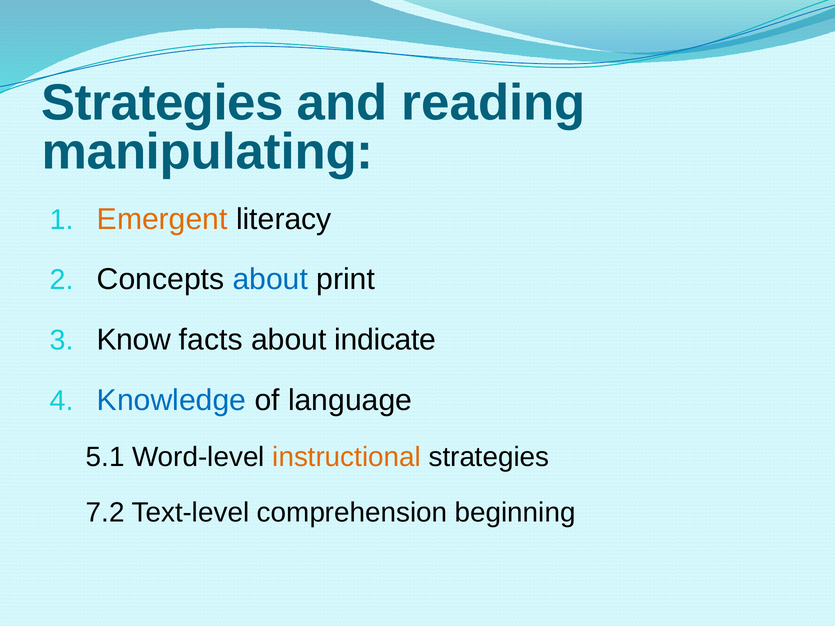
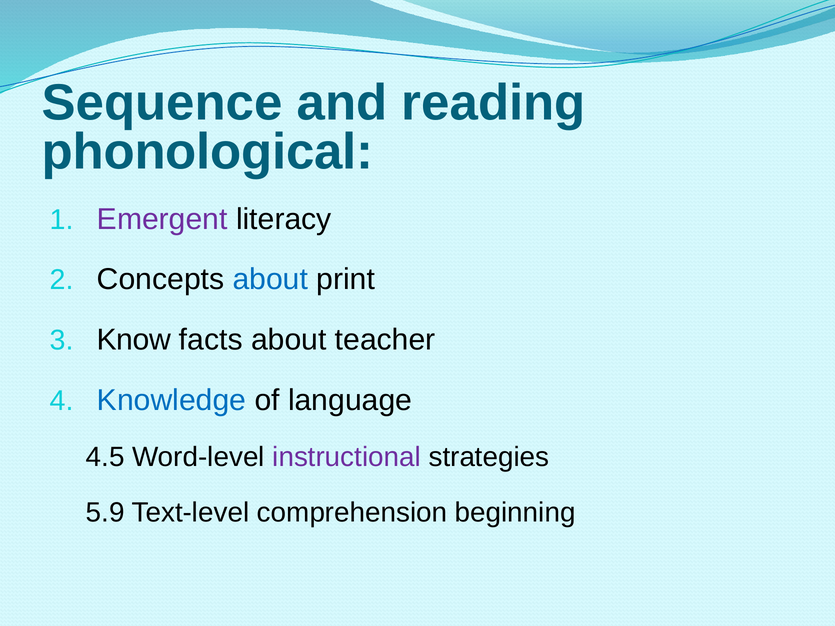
Strategies at (162, 103): Strategies -> Sequence
manipulating: manipulating -> phonological
Emergent colour: orange -> purple
indicate: indicate -> teacher
5.1: 5.1 -> 4.5
instructional colour: orange -> purple
7.2: 7.2 -> 5.9
